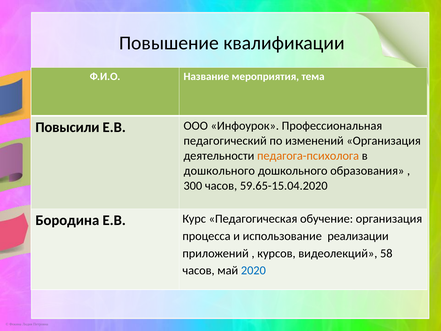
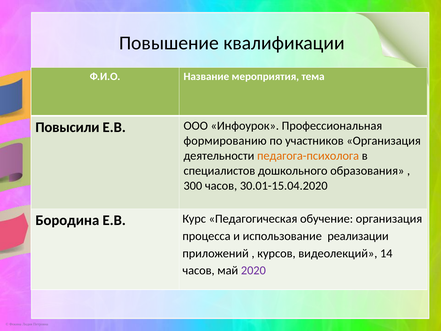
педагогический: педагогический -> формированию
изменений: изменений -> участников
дошкольного at (219, 171): дошкольного -> специалистов
59.65-15.04.2020: 59.65-15.04.2020 -> 30.01-15.04.2020
58: 58 -> 14
2020 colour: blue -> purple
